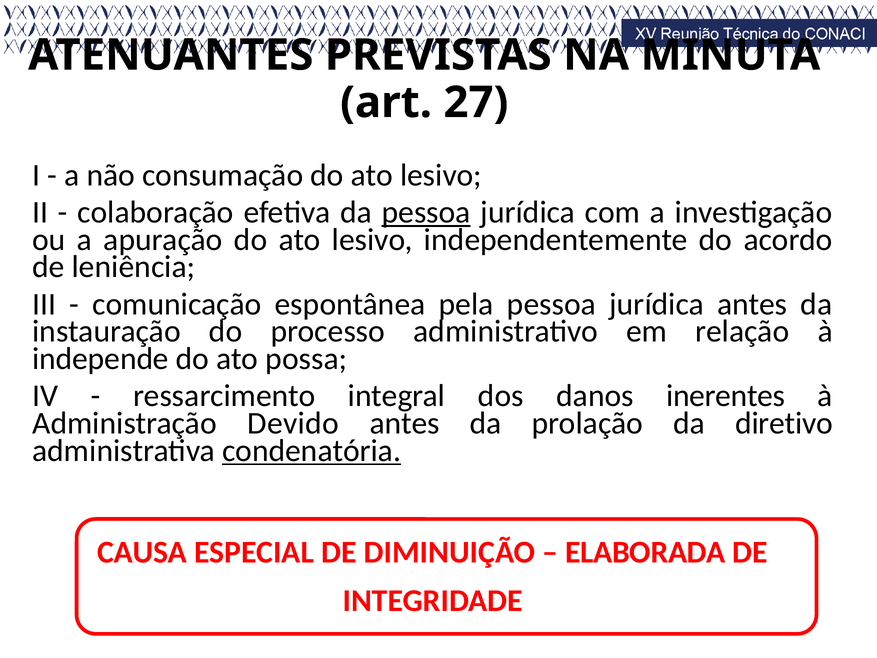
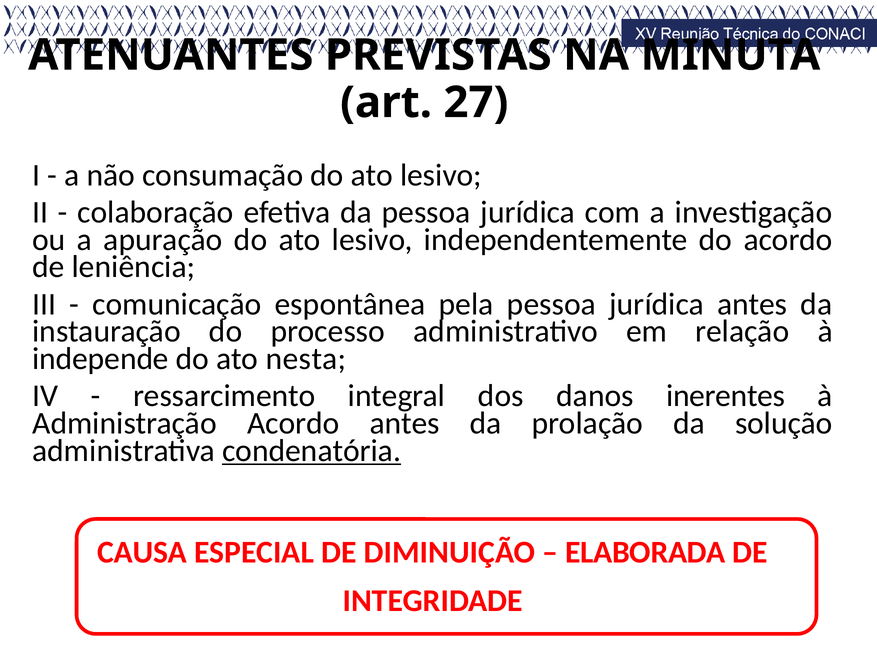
pessoa at (426, 212) underline: present -> none
possa: possa -> nesta
Administração Devido: Devido -> Acordo
diretivo: diretivo -> solução
